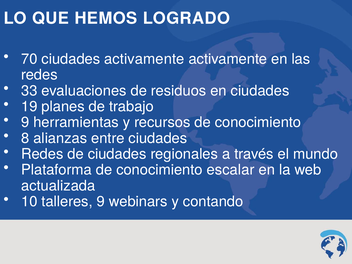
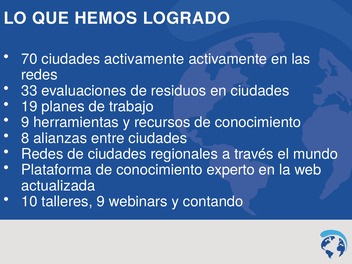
escalar: escalar -> experto
